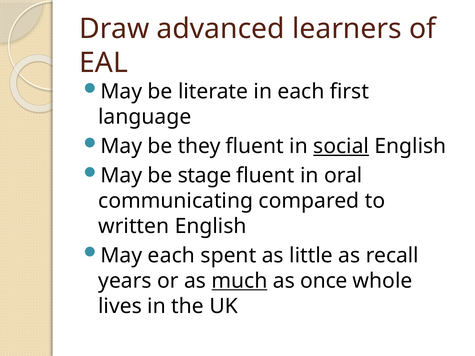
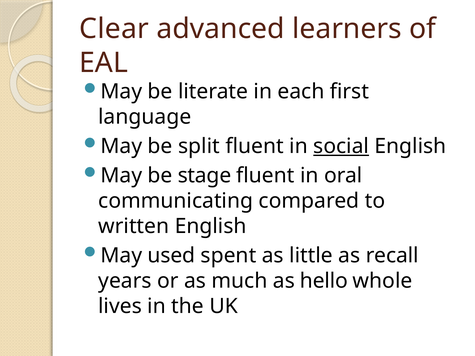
Draw: Draw -> Clear
they: they -> split
May each: each -> used
much underline: present -> none
once: once -> hello
